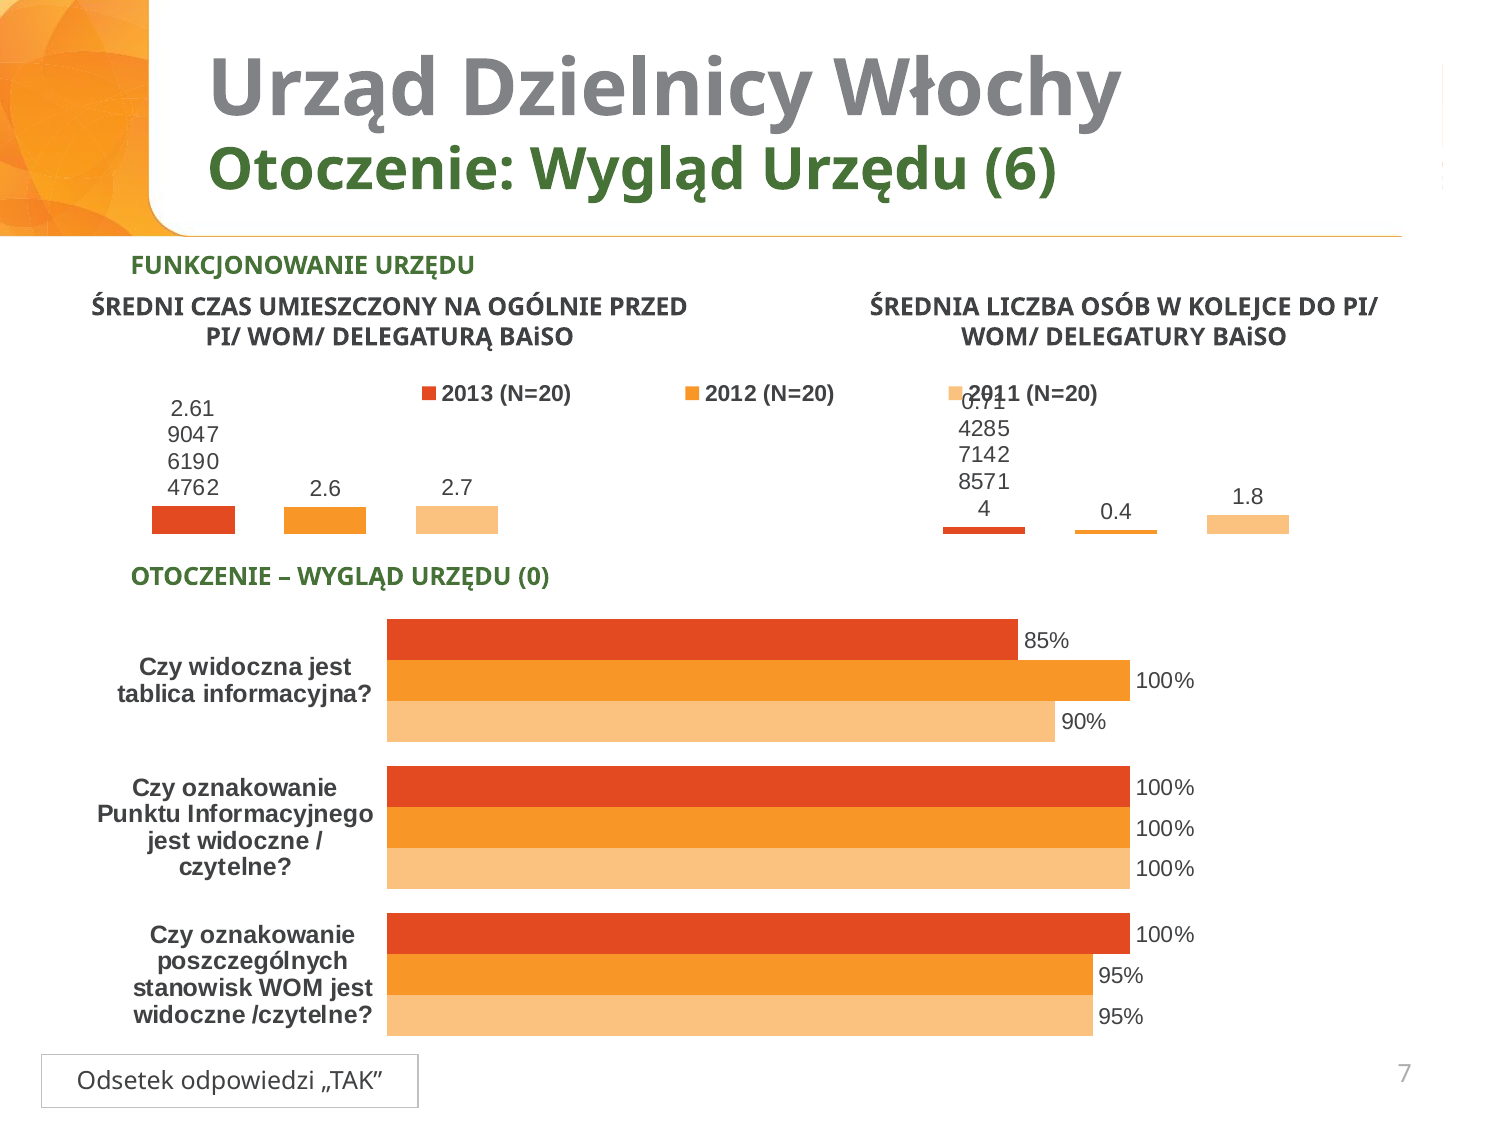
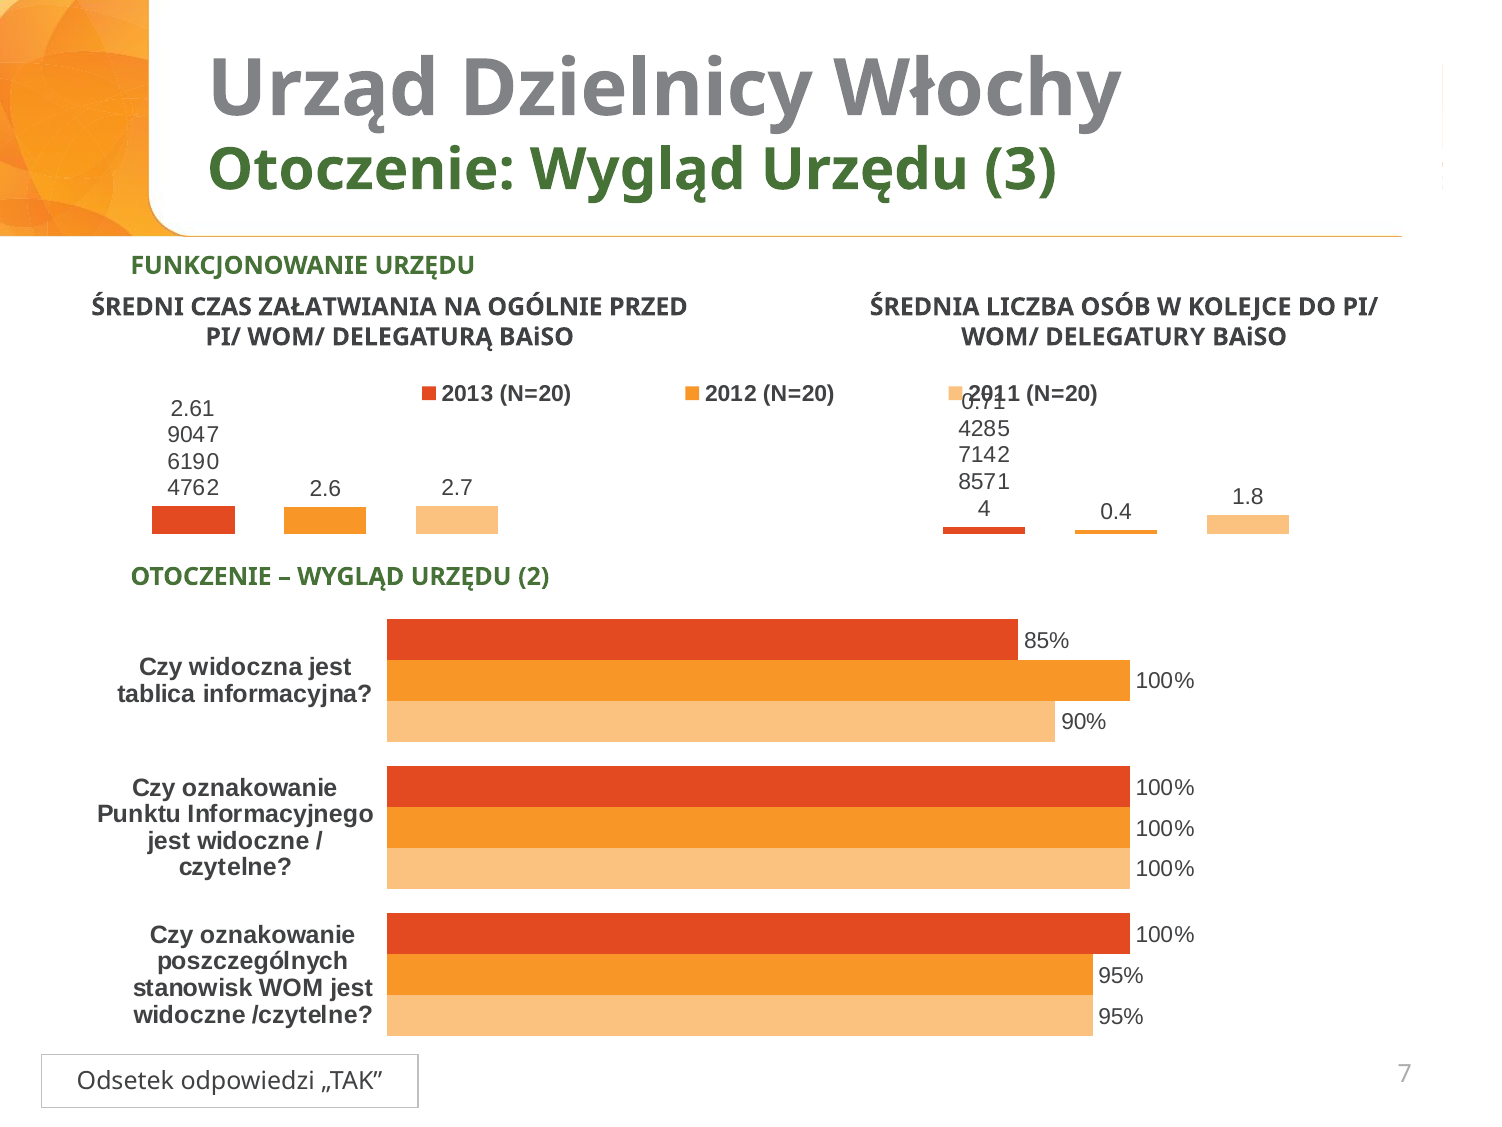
6: 6 -> 3
UMIESZCZONY: UMIESZCZONY -> ZAŁATWIANIA
0: 0 -> 2
